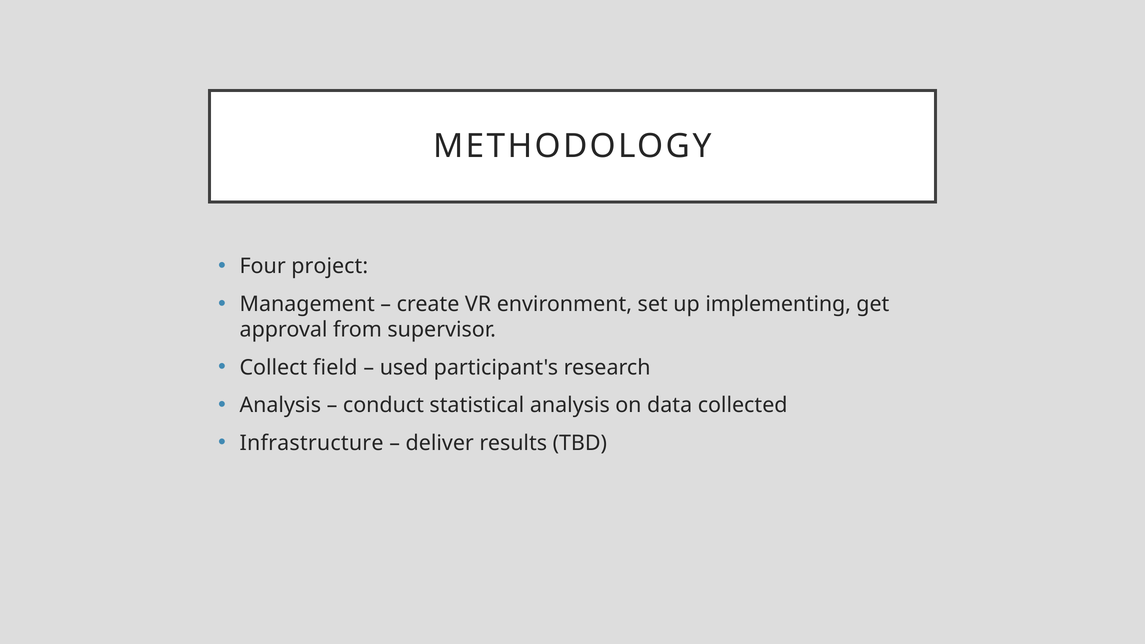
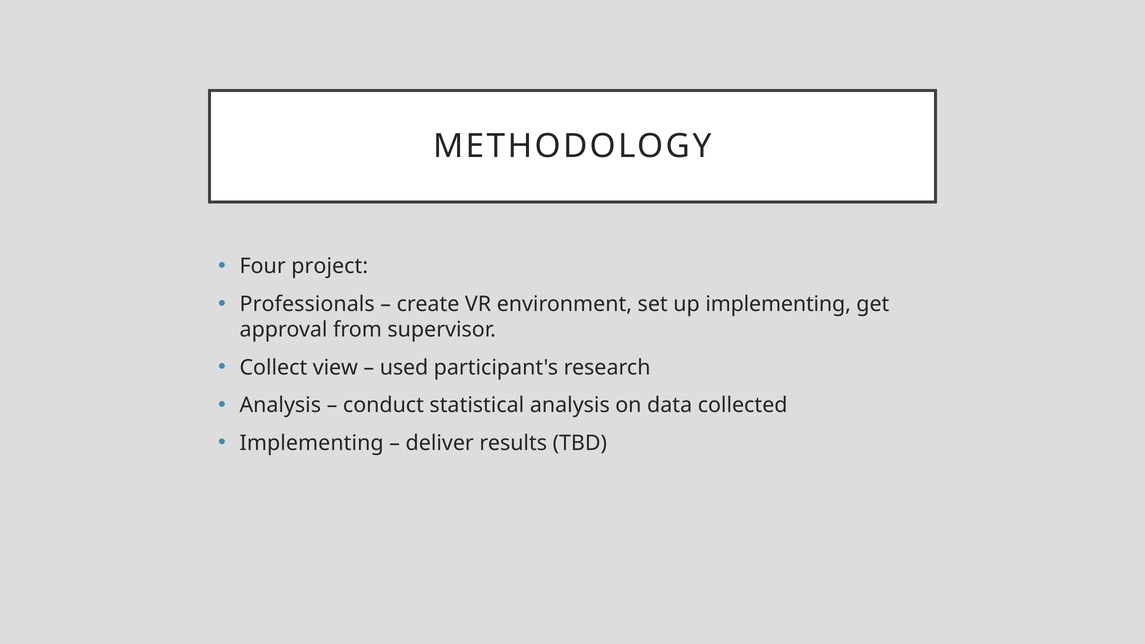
Management: Management -> Professionals
field: field -> view
Infrastructure at (312, 443): Infrastructure -> Implementing
